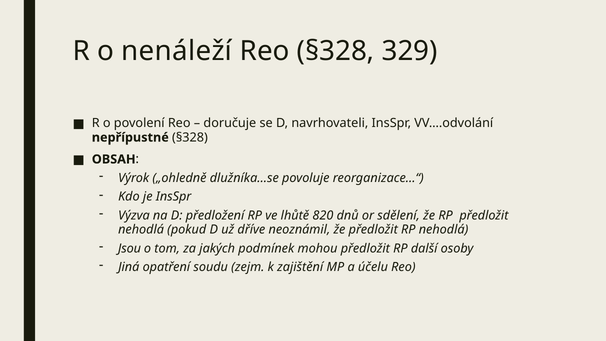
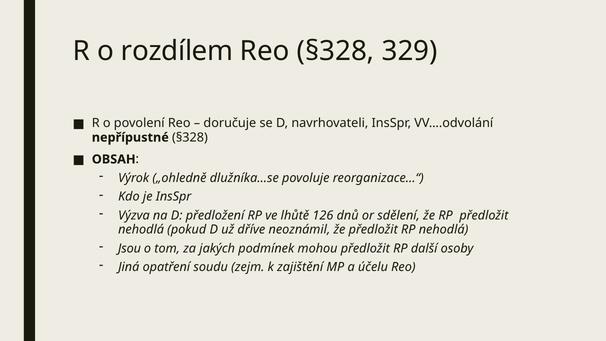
nenáleží: nenáleží -> rozdílem
820: 820 -> 126
